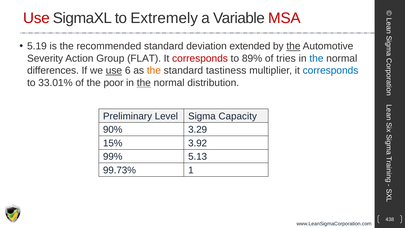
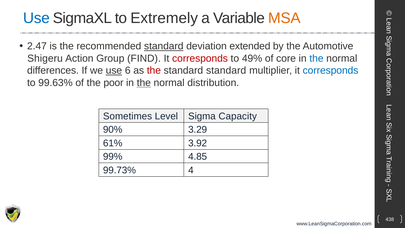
Use at (36, 18) colour: red -> blue
MSA colour: red -> orange
5.19: 5.19 -> 2.47
standard at (164, 46) underline: none -> present
the at (293, 46) underline: present -> none
Severity: Severity -> Shigeru
FLAT: FLAT -> FIND
89%: 89% -> 49%
tries: tries -> core
the at (154, 71) colour: orange -> red
standard tastiness: tastiness -> standard
33.01%: 33.01% -> 99.63%
Preliminary: Preliminary -> Sometimes
15%: 15% -> 61%
5.13: 5.13 -> 4.85
1: 1 -> 4
